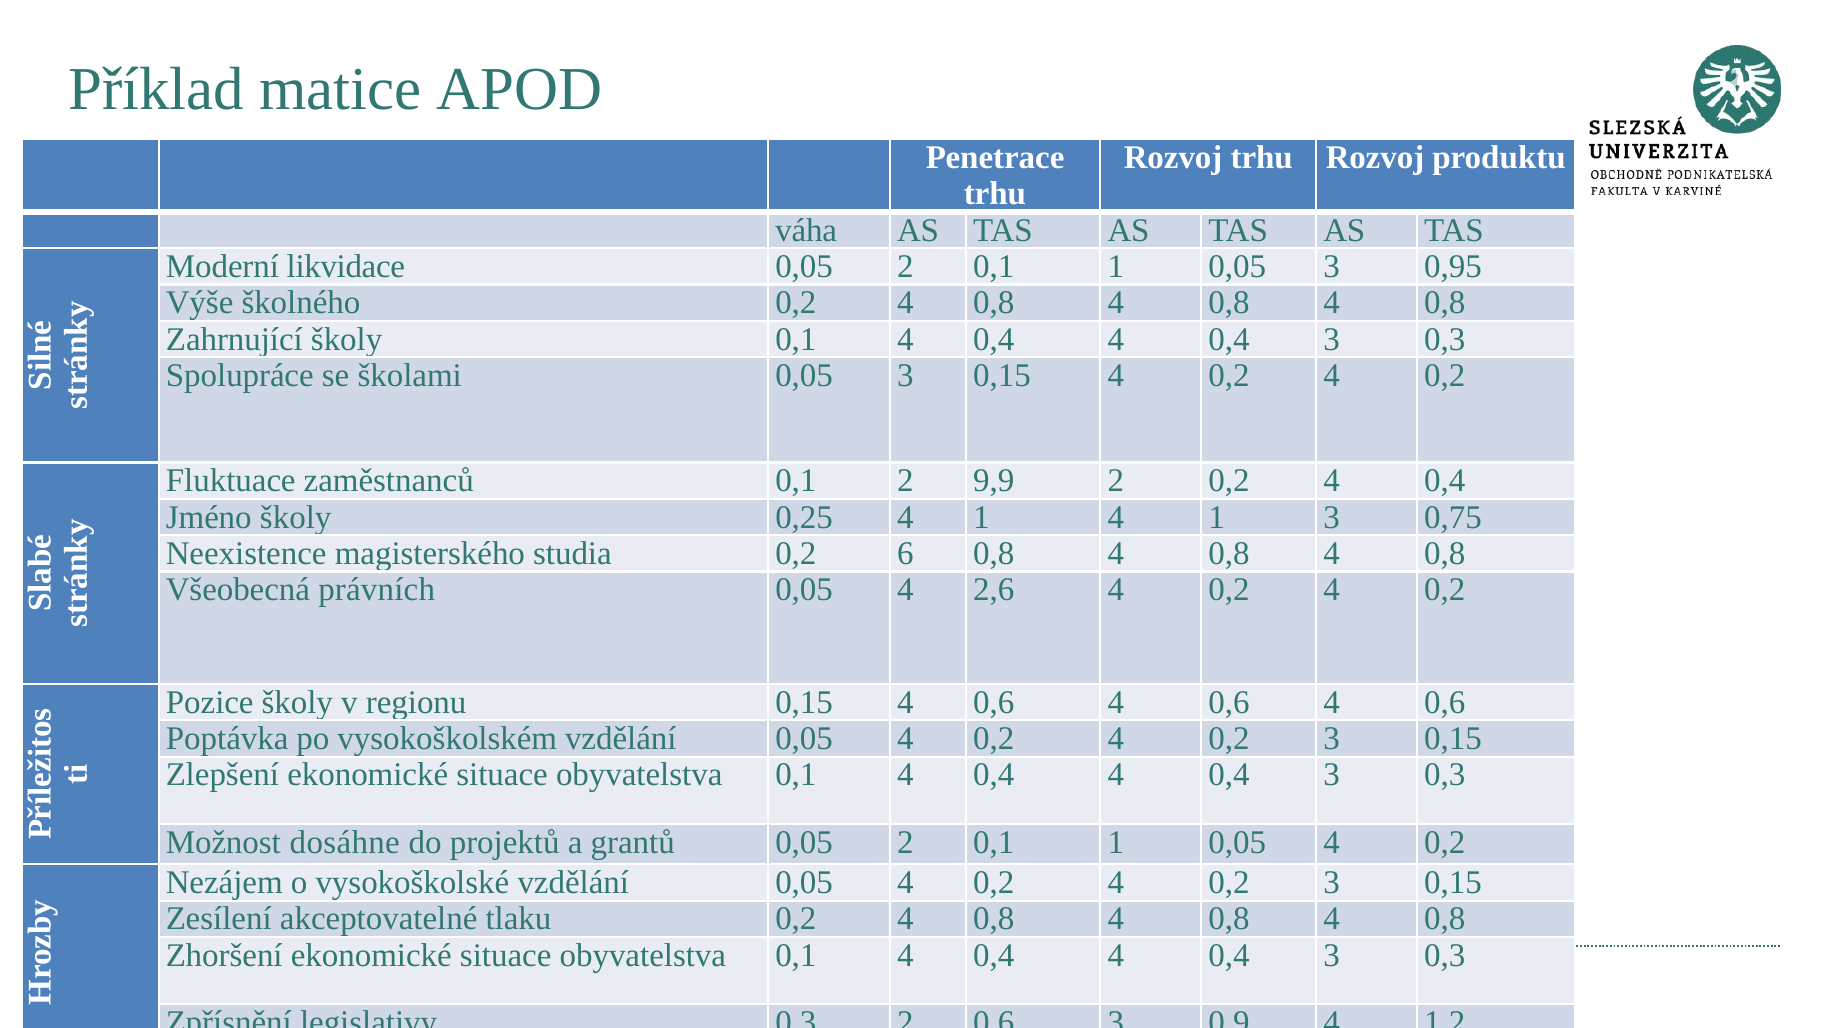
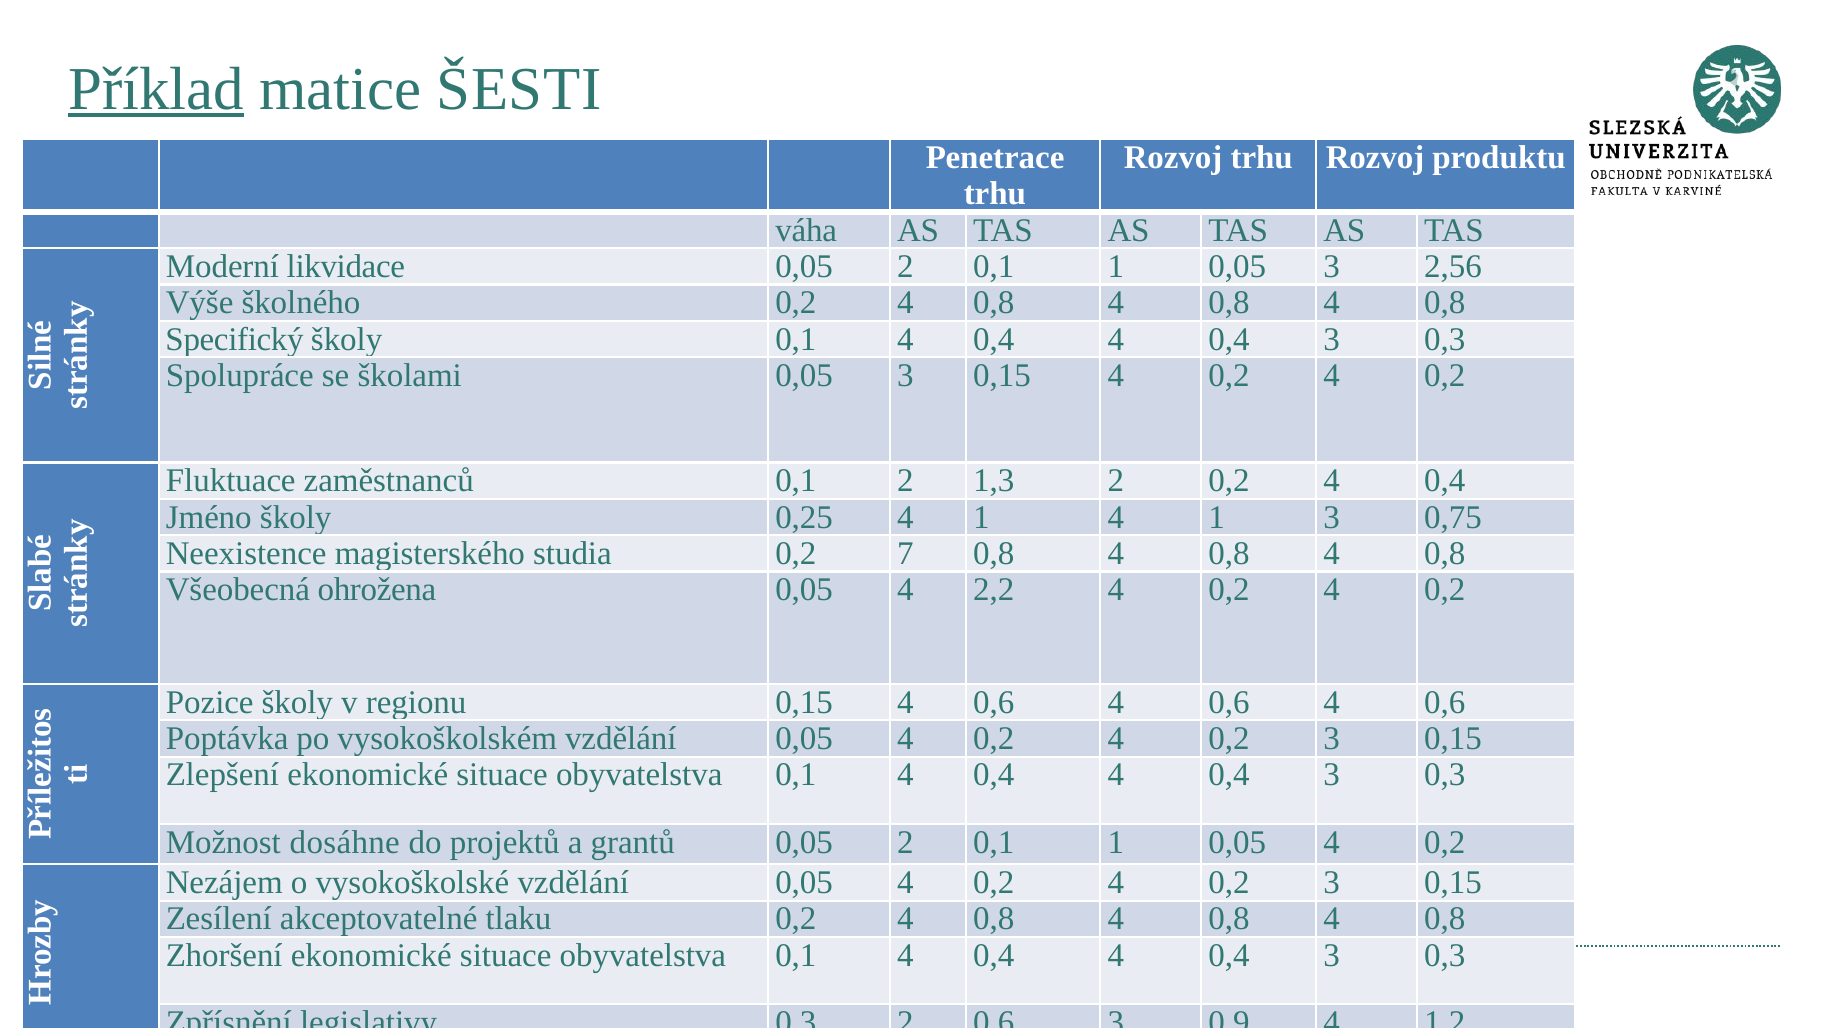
Příklad underline: none -> present
APOD: APOD -> ŠESTI
0,95: 0,95 -> 2,56
Zahrnující: Zahrnující -> Specifický
9,9: 9,9 -> 1,3
6: 6 -> 7
právních: právních -> ohrožena
2,6: 2,6 -> 2,2
